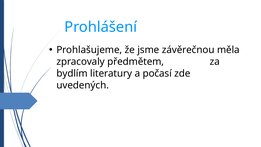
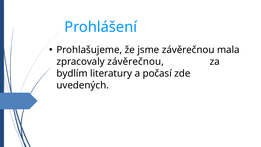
měla: měla -> mala
zpracovaly předmětem: předmětem -> závěrečnou
